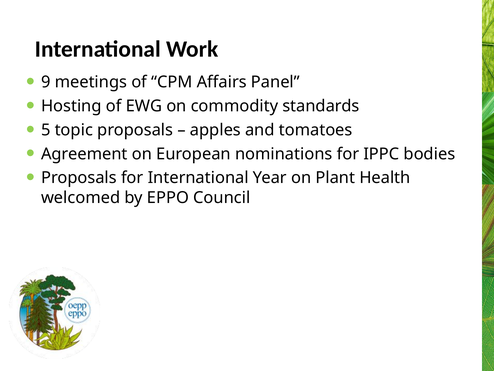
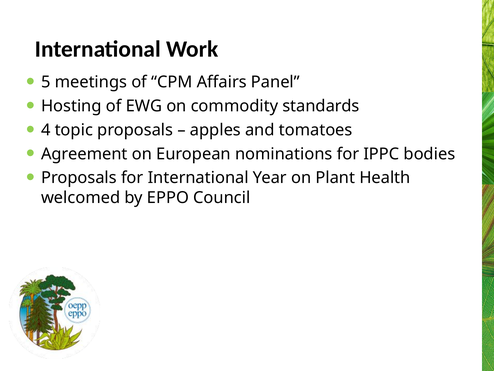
9: 9 -> 5
5: 5 -> 4
